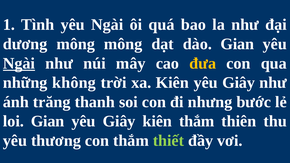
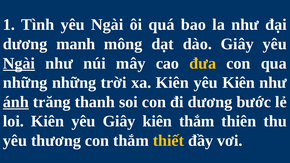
dương mông: mông -> manh
dào Gian: Gian -> Giây
những không: không -> những
Giây at (239, 83): Giây -> Kiên
ánh underline: none -> present
đi nhưng: nhưng -> dương
loi Gian: Gian -> Kiên
thiết colour: light green -> yellow
